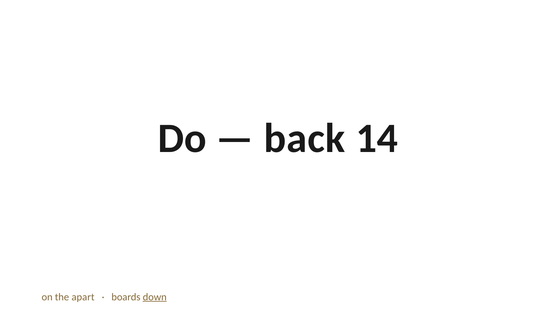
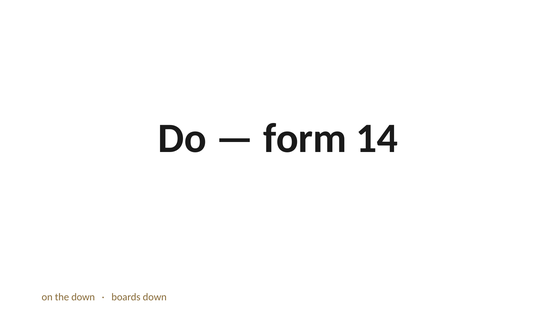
back: back -> form
the apart: apart -> down
down at (155, 297) underline: present -> none
